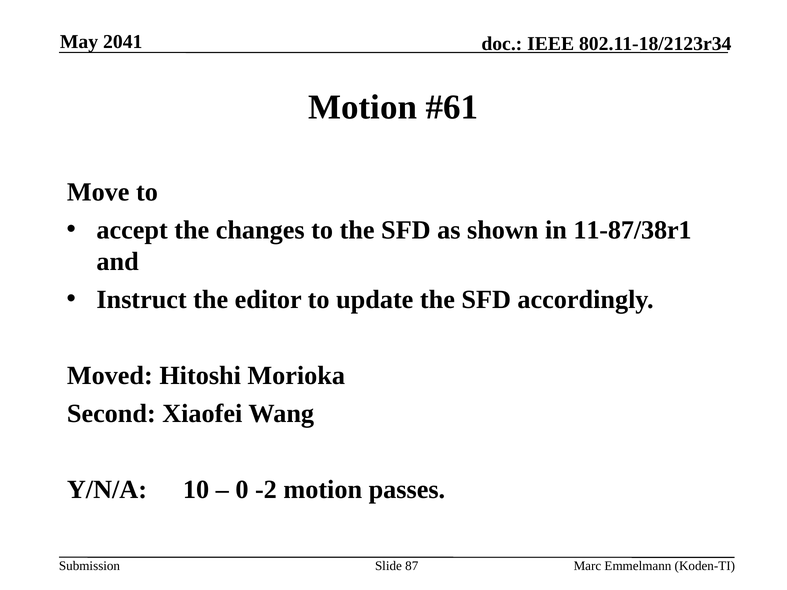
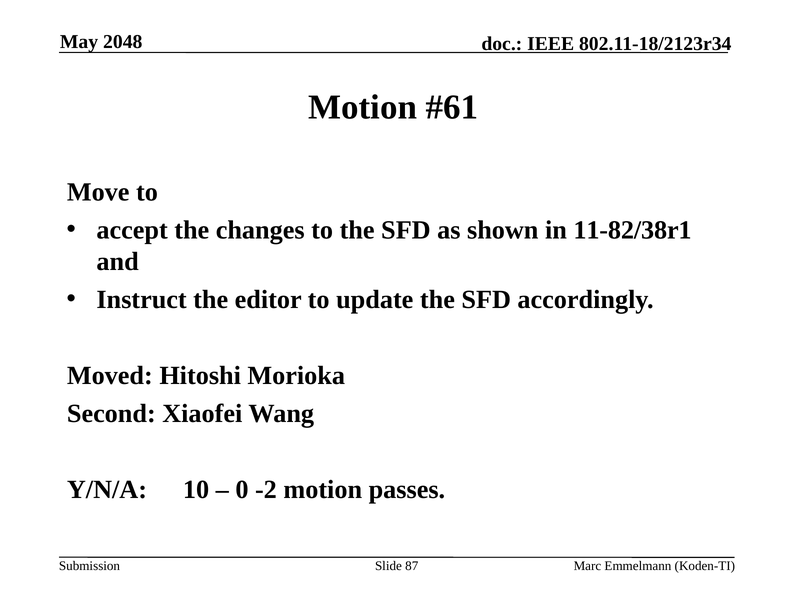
2041: 2041 -> 2048
11-87/38r1: 11-87/38r1 -> 11-82/38r1
